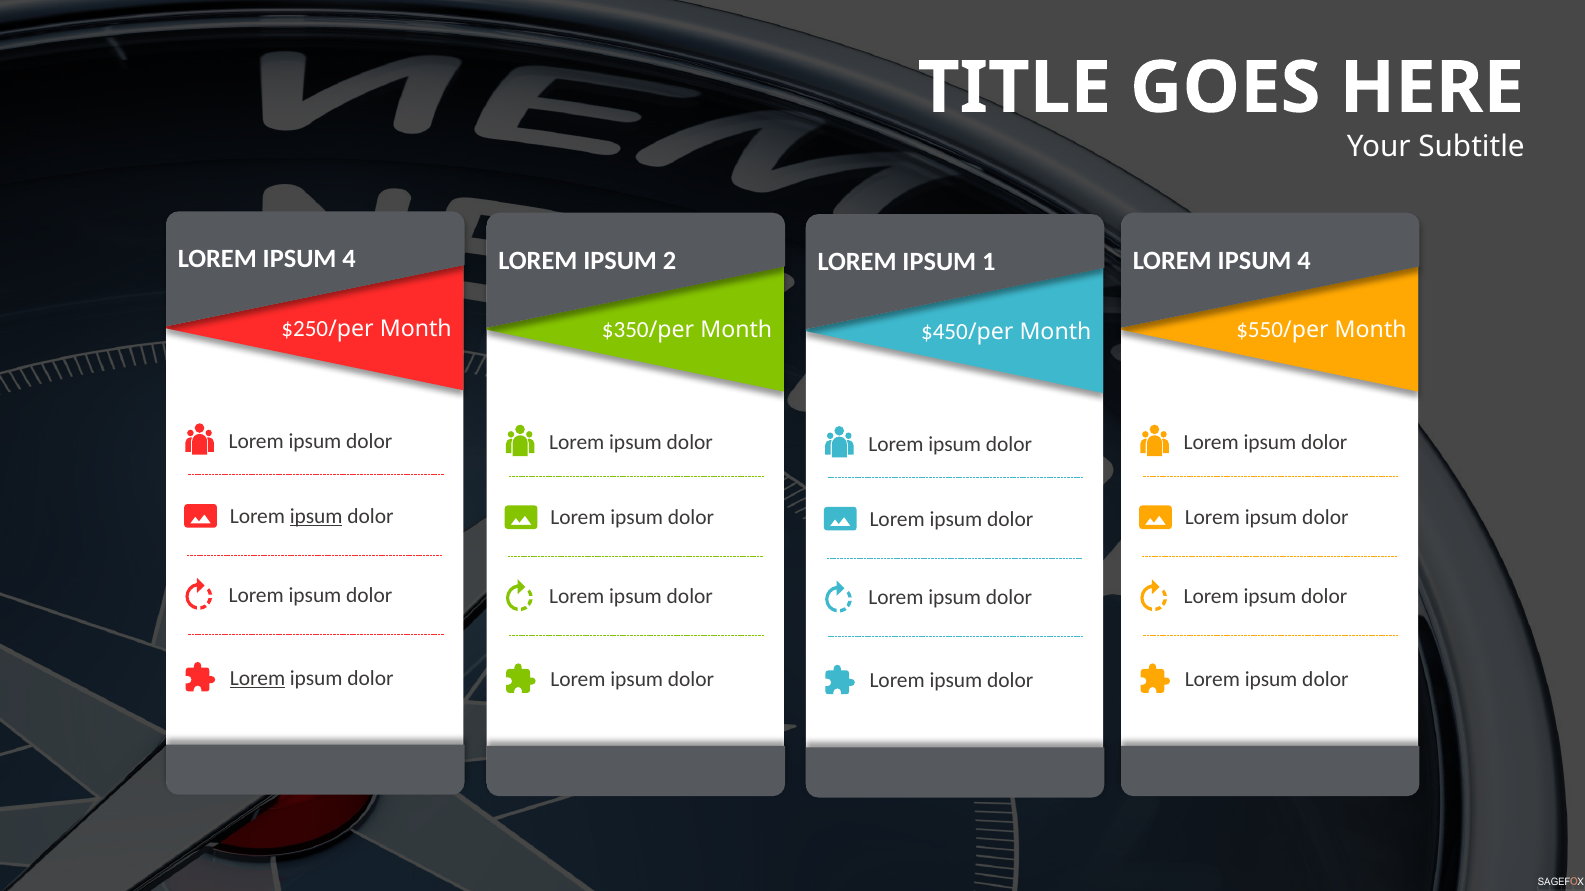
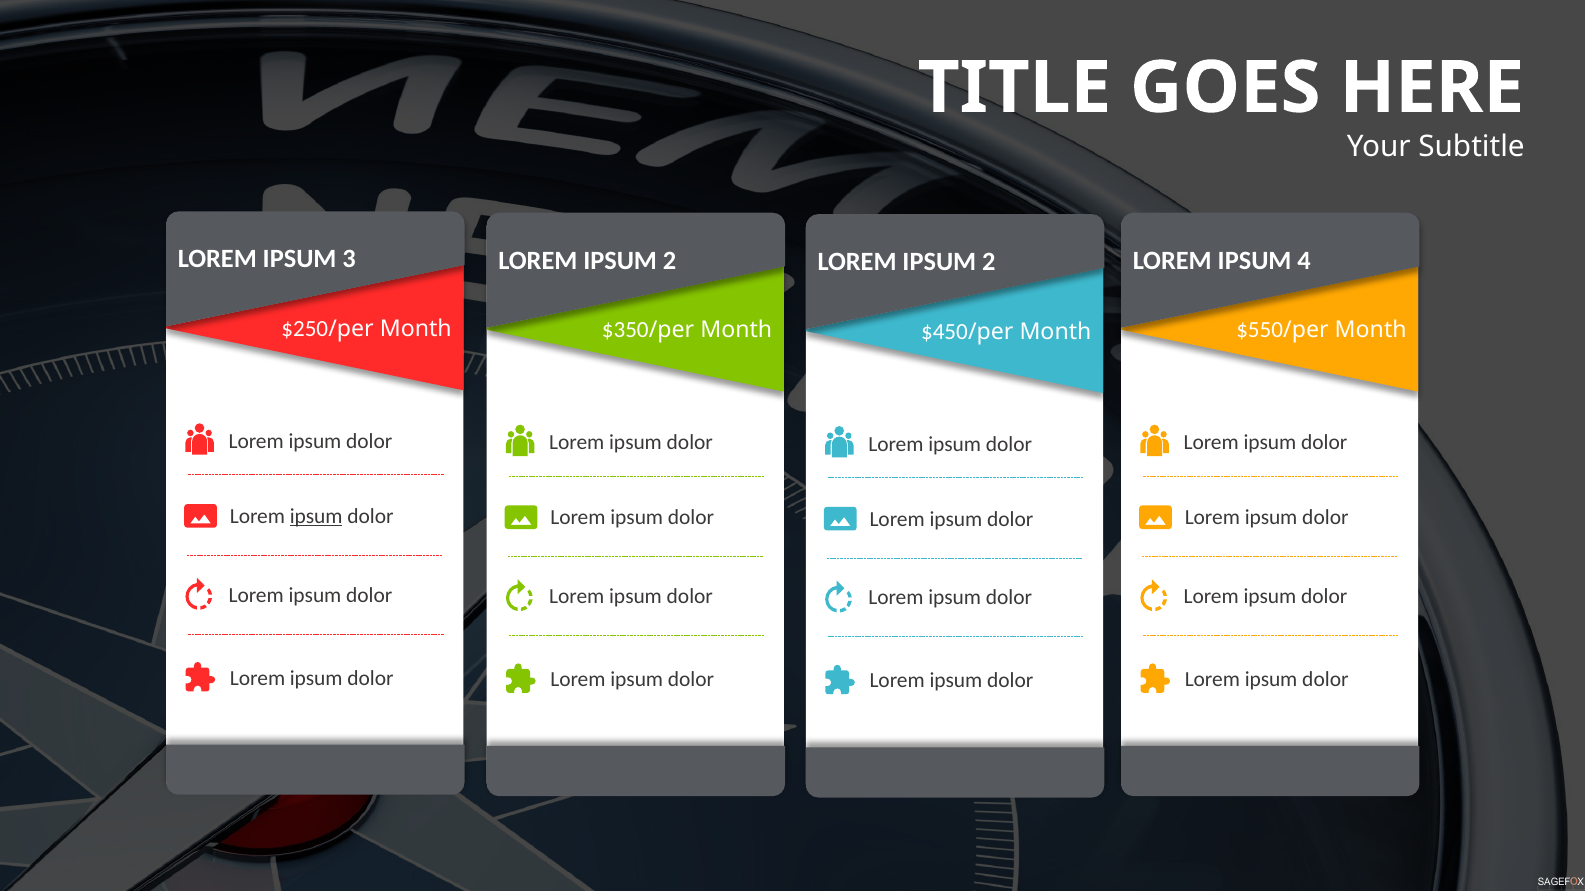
4 at (349, 259): 4 -> 3
1 at (989, 262): 1 -> 2
Lorem at (258, 678) underline: present -> none
